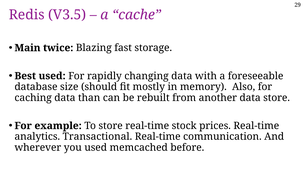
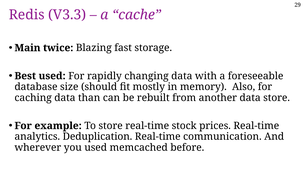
V3.5: V3.5 -> V3.3
Transactional: Transactional -> Deduplication
